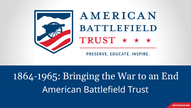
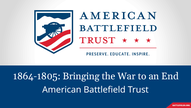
1864-1965: 1864-1965 -> 1864-1805
